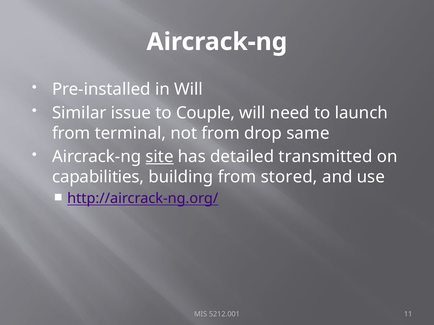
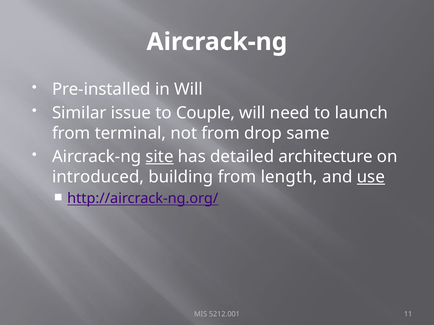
transmitted: transmitted -> architecture
capabilities: capabilities -> introduced
stored: stored -> length
use underline: none -> present
